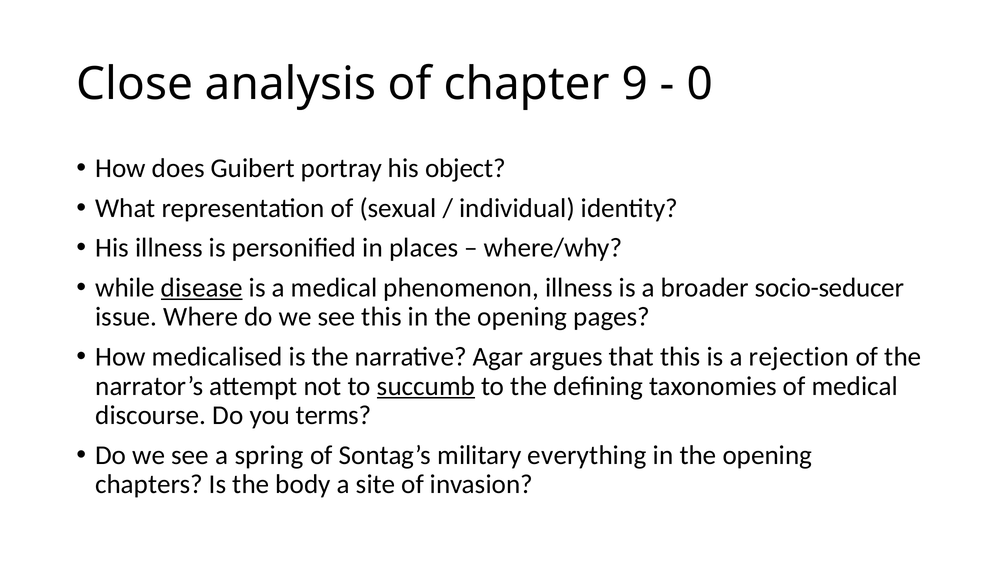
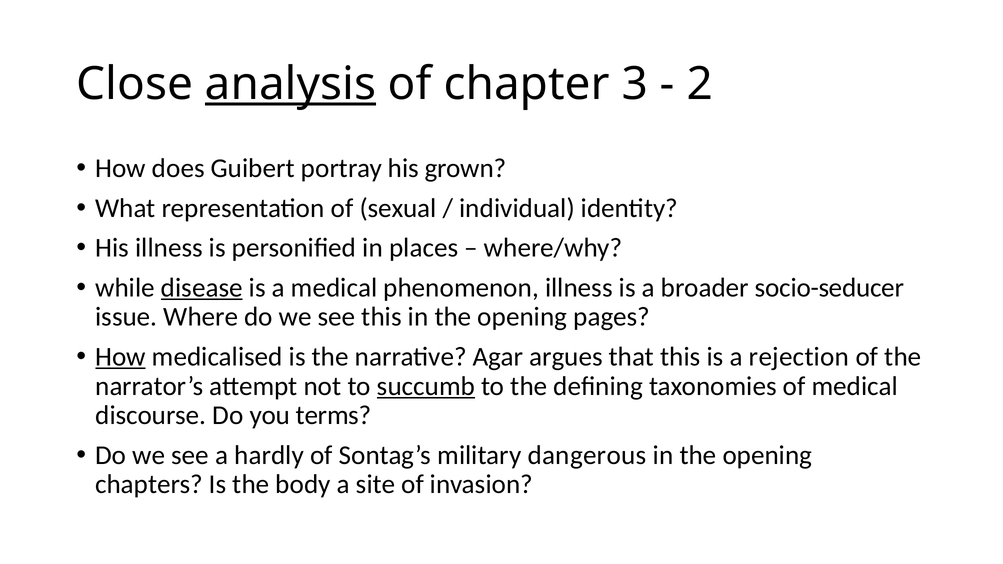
analysis underline: none -> present
9: 9 -> 3
0: 0 -> 2
object: object -> grown
How at (121, 357) underline: none -> present
spring: spring -> hardly
everything: everything -> dangerous
